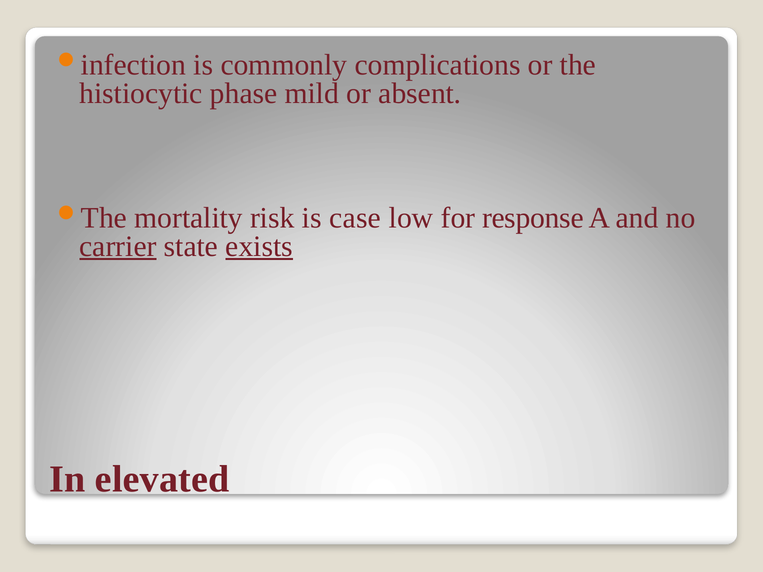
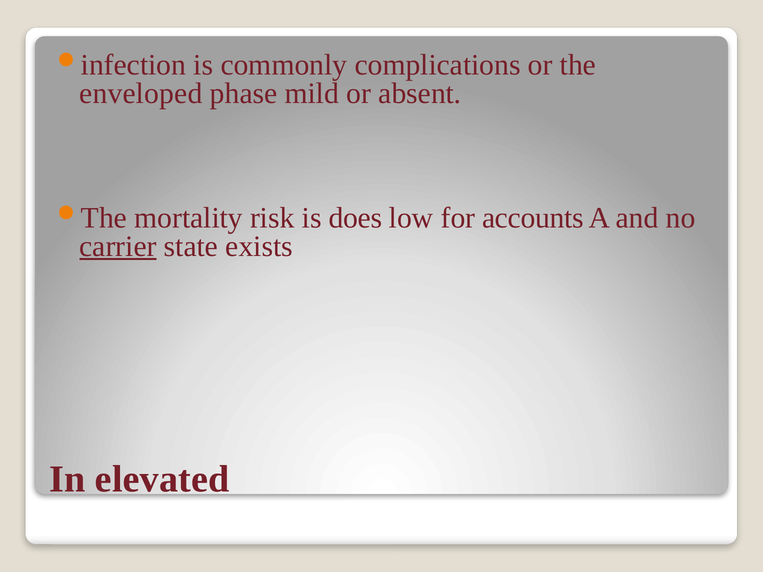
histiocytic: histiocytic -> enveloped
case: case -> does
response: response -> accounts
exists underline: present -> none
